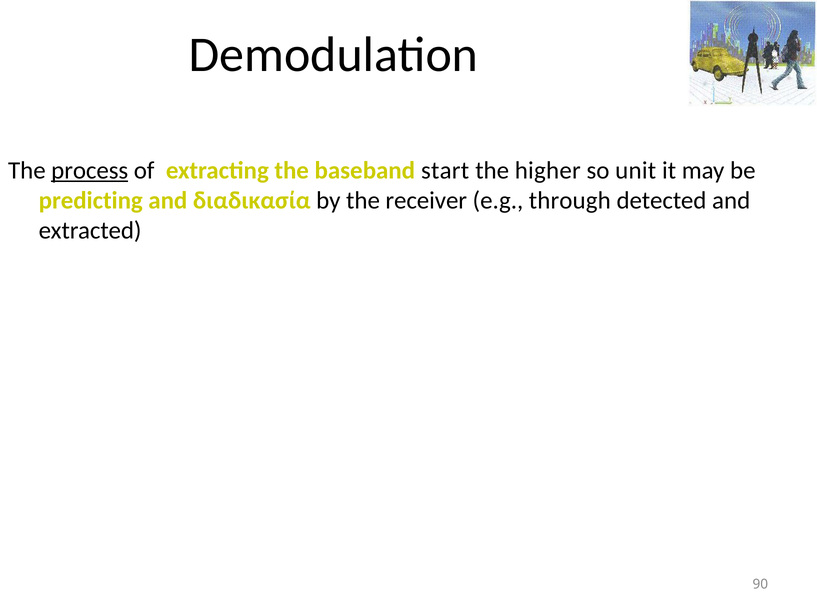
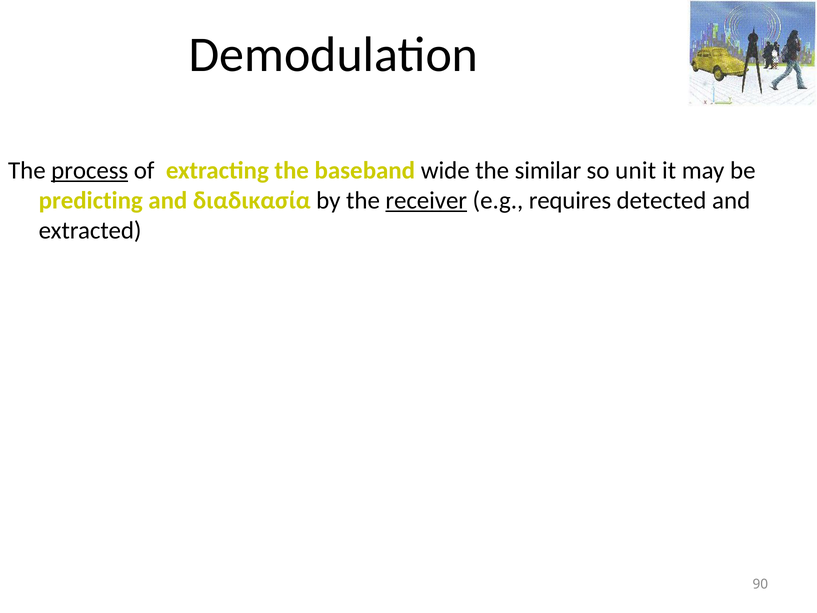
start: start -> wide
higher: higher -> similar
receiver underline: none -> present
through: through -> requires
